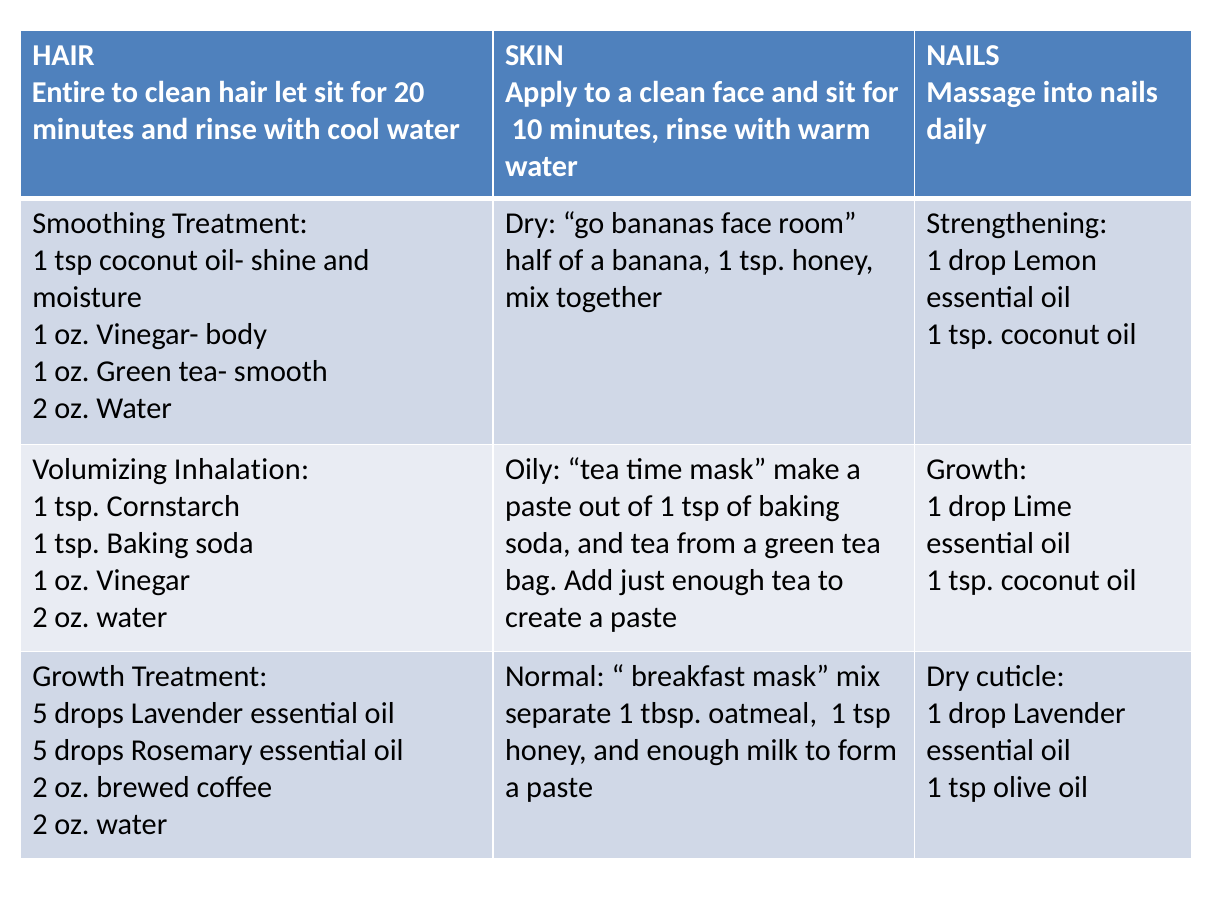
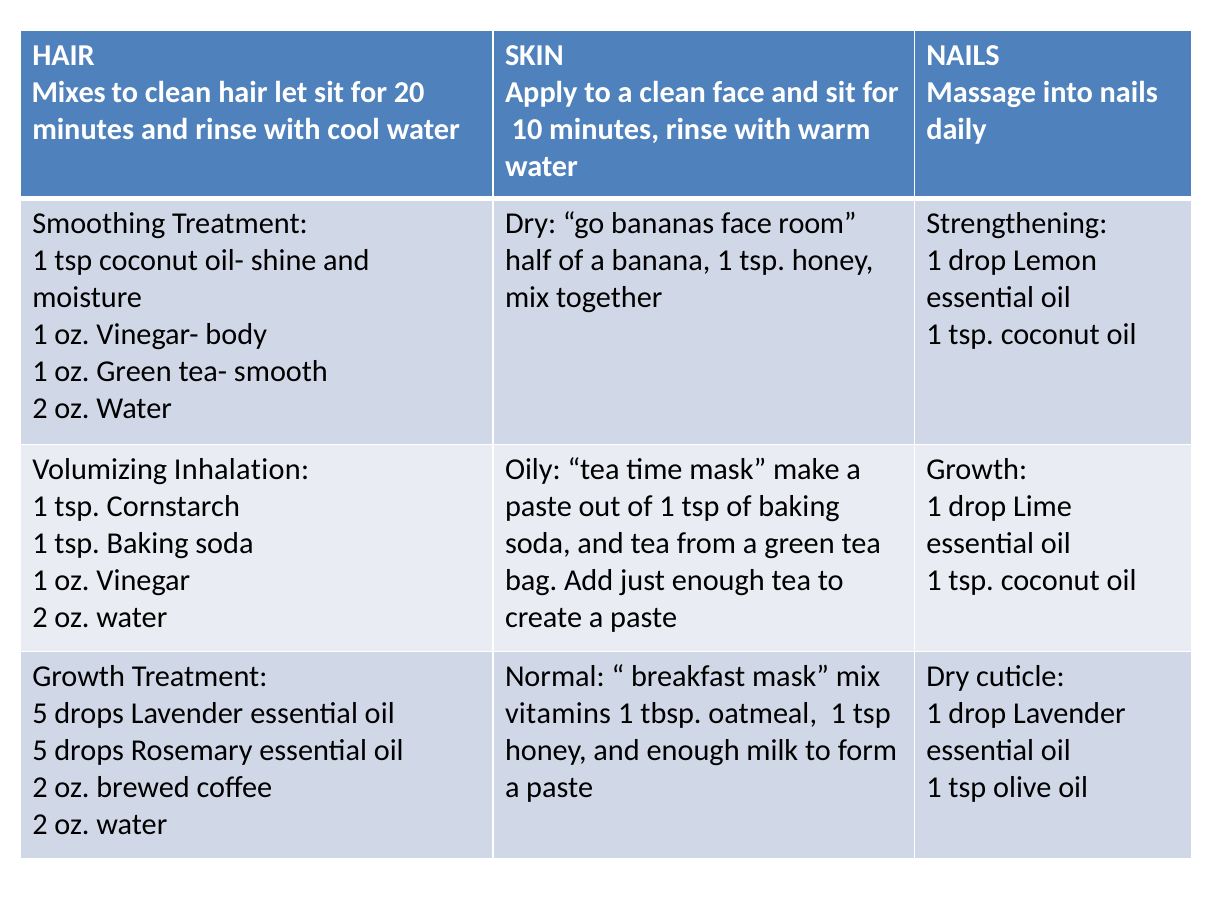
Entire: Entire -> Mixes
separate: separate -> vitamins
